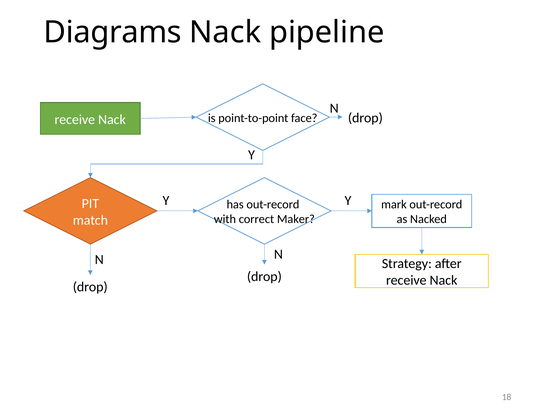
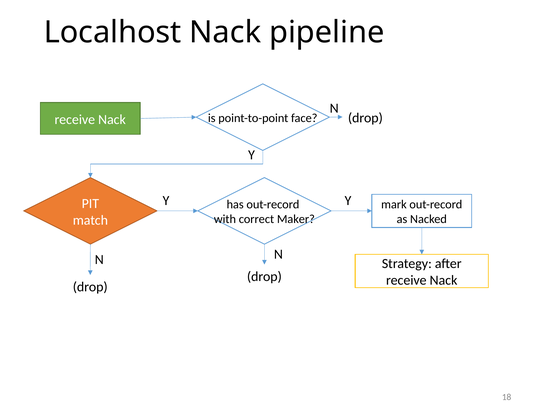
Diagrams: Diagrams -> Localhost
